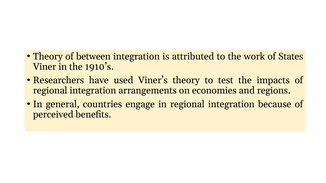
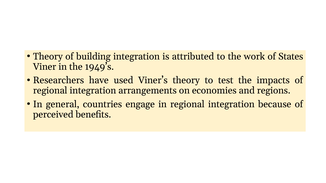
between: between -> building
1910’s: 1910’s -> 1949’s
